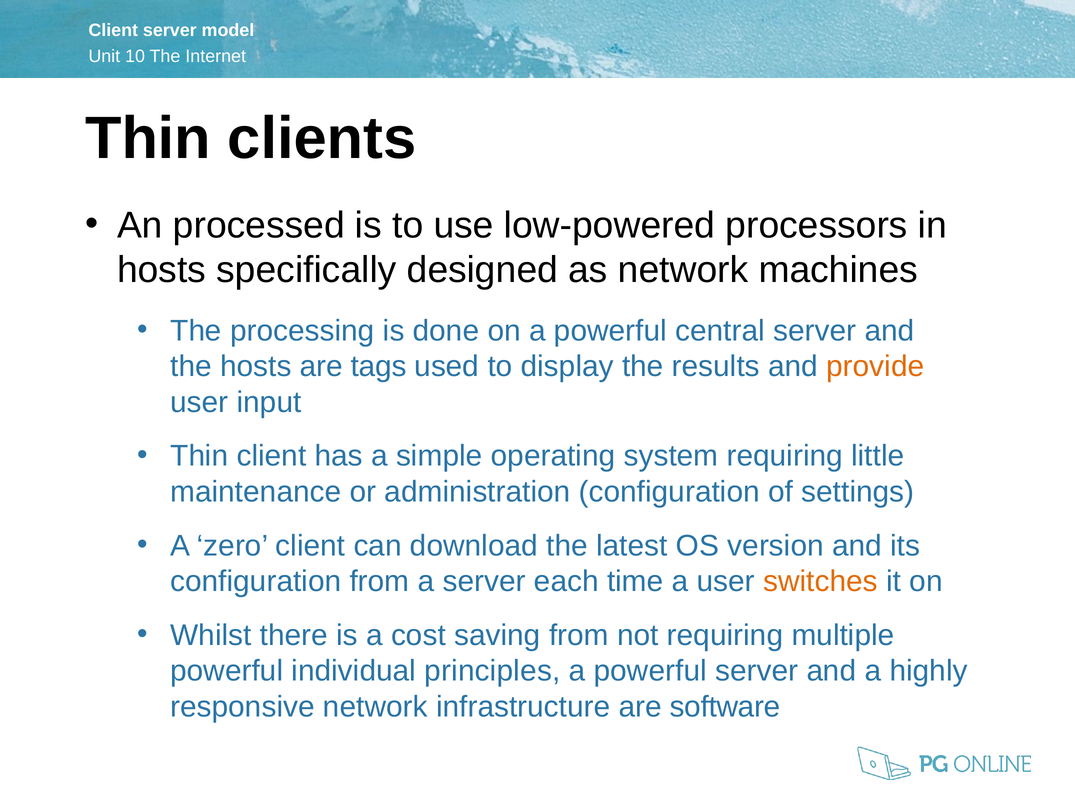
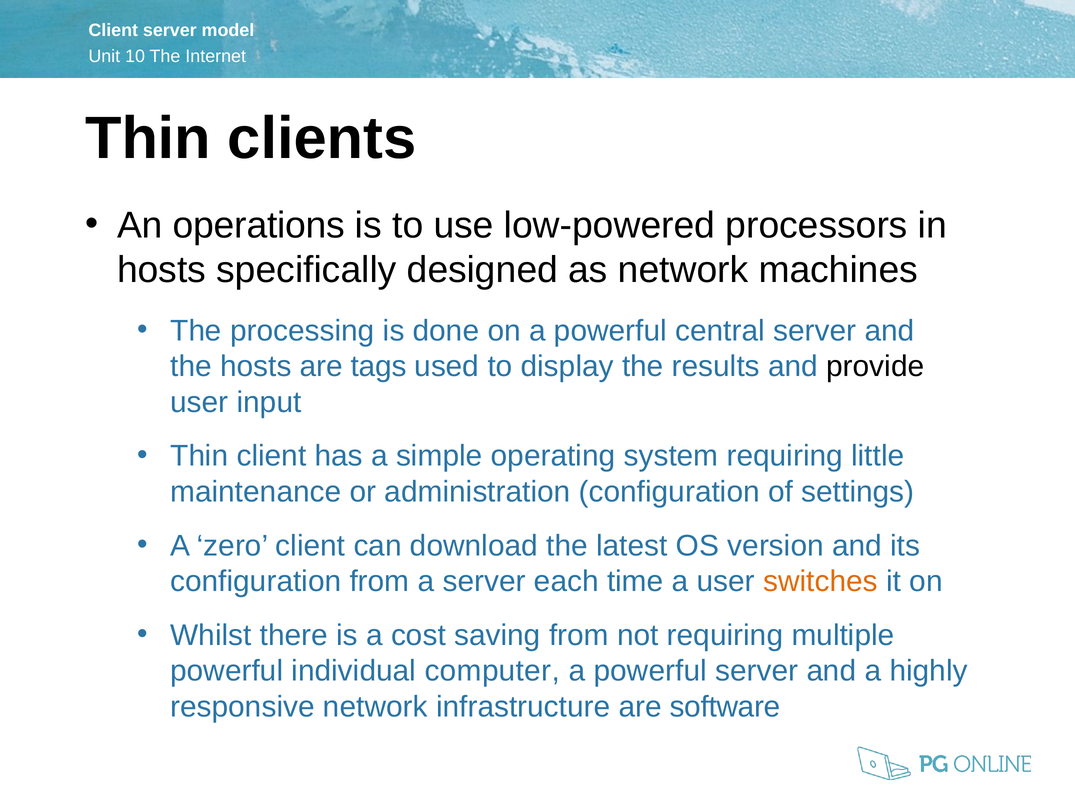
processed: processed -> operations
provide colour: orange -> black
principles: principles -> computer
